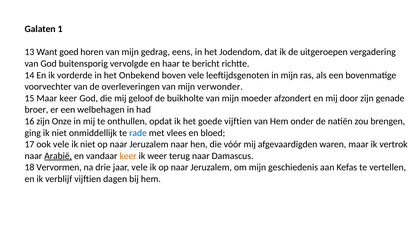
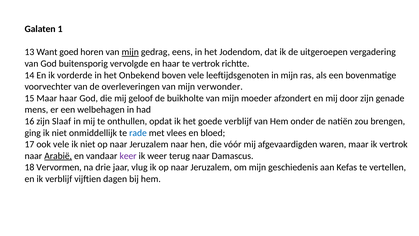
mijn at (130, 52) underline: none -> present
te bericht: bericht -> vertrok
Maar keer: keer -> haar
broer: broer -> mens
Onze: Onze -> Slaaf
goede vijftien: vijftien -> verblijf
keer at (128, 156) colour: orange -> purple
jaar vele: vele -> vlug
